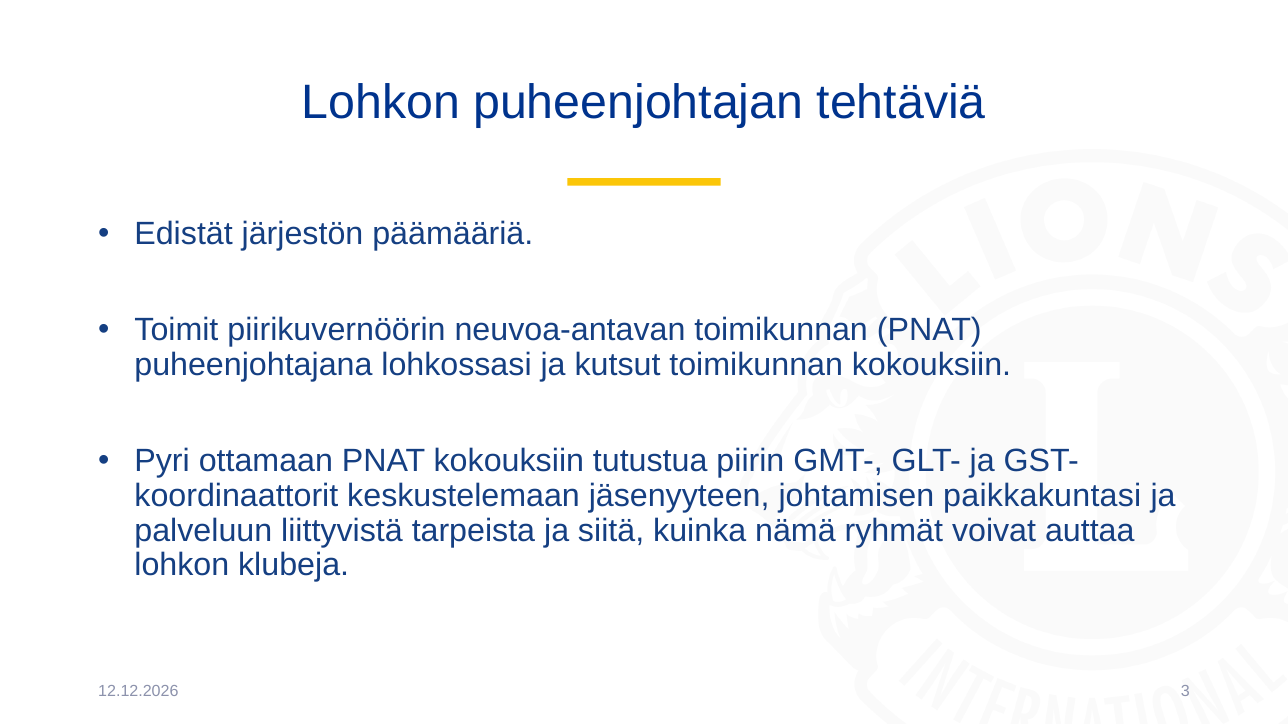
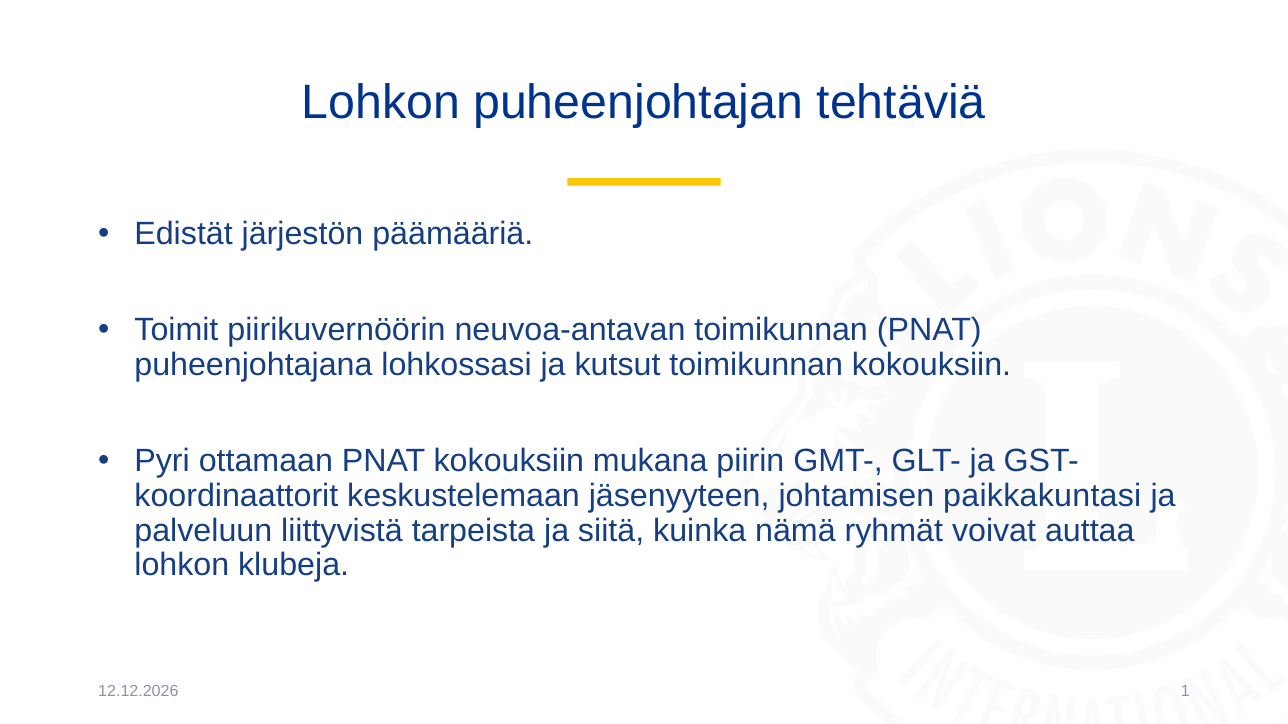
tutustua: tutustua -> mukana
3: 3 -> 1
